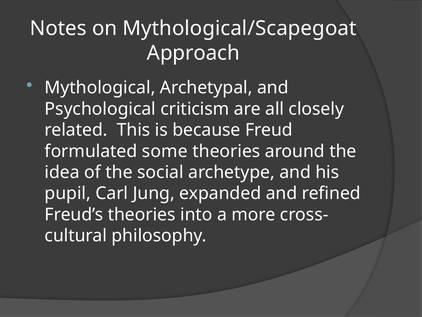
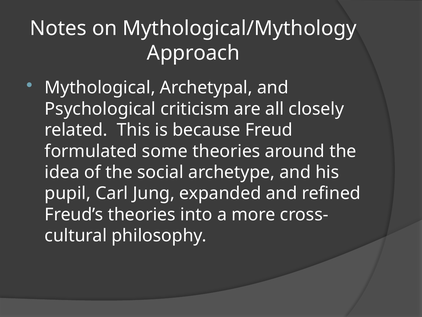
Mythological/Scapegoat: Mythological/Scapegoat -> Mythological/Mythology
